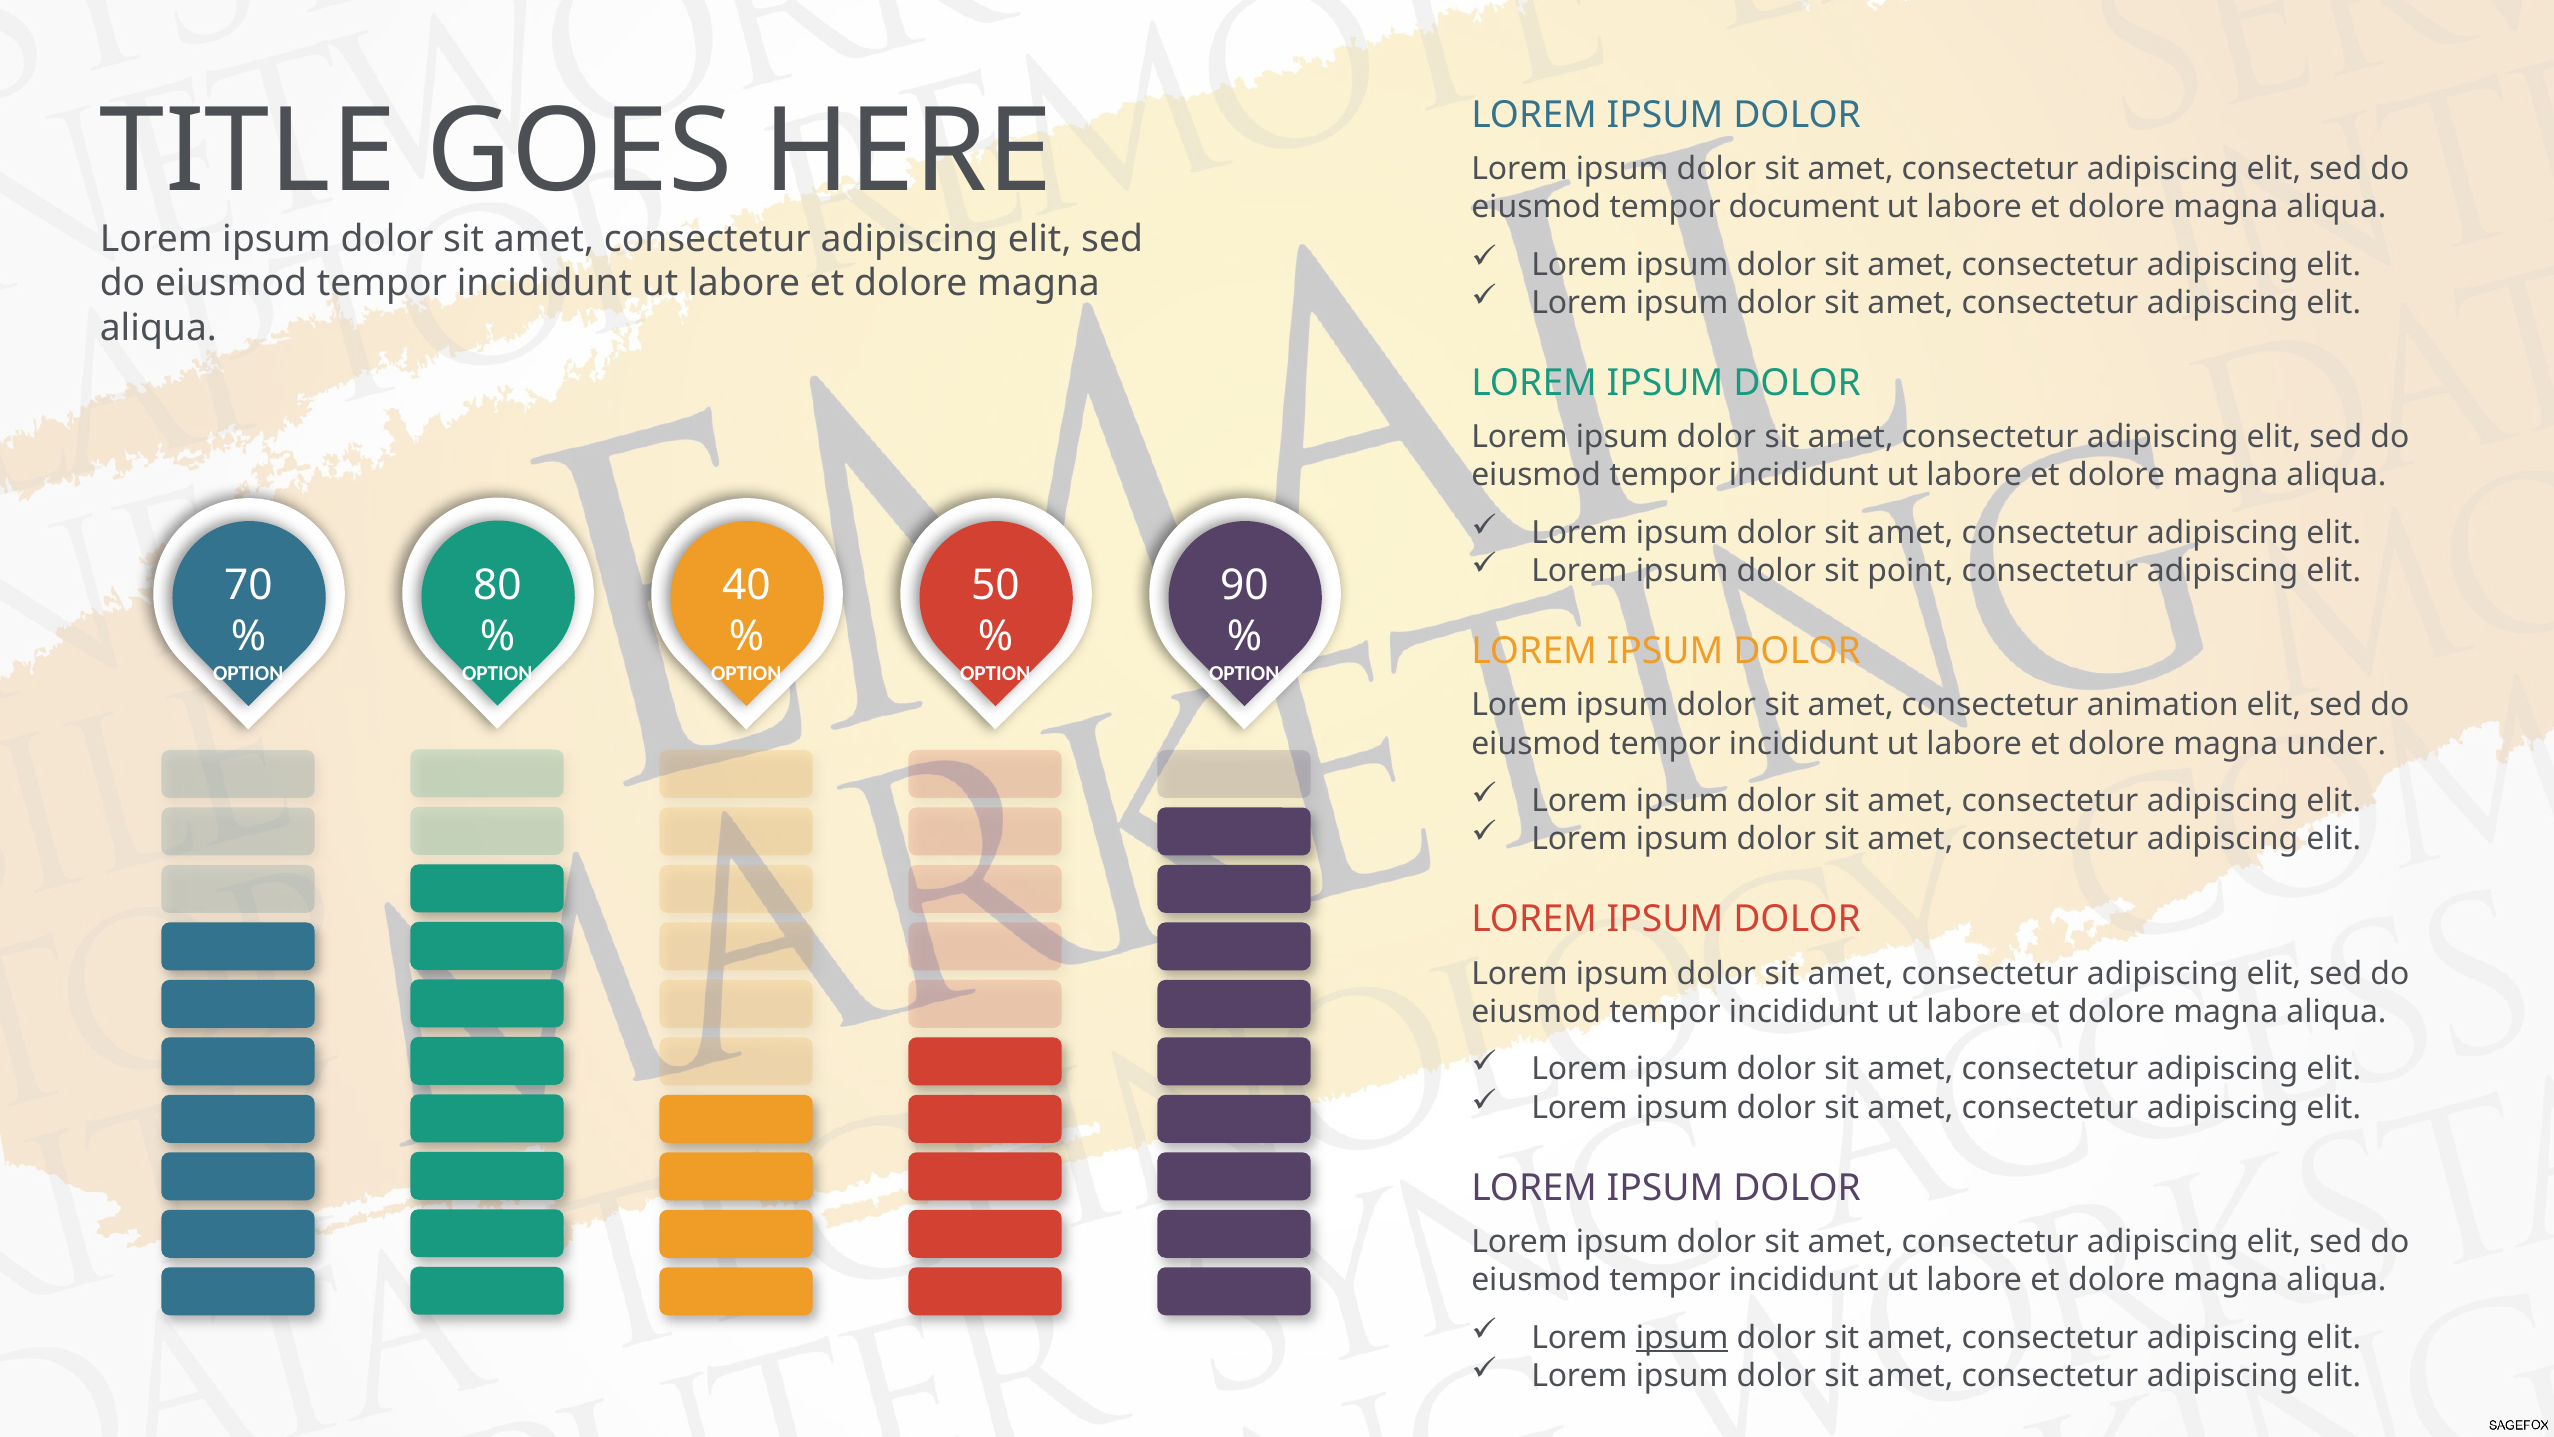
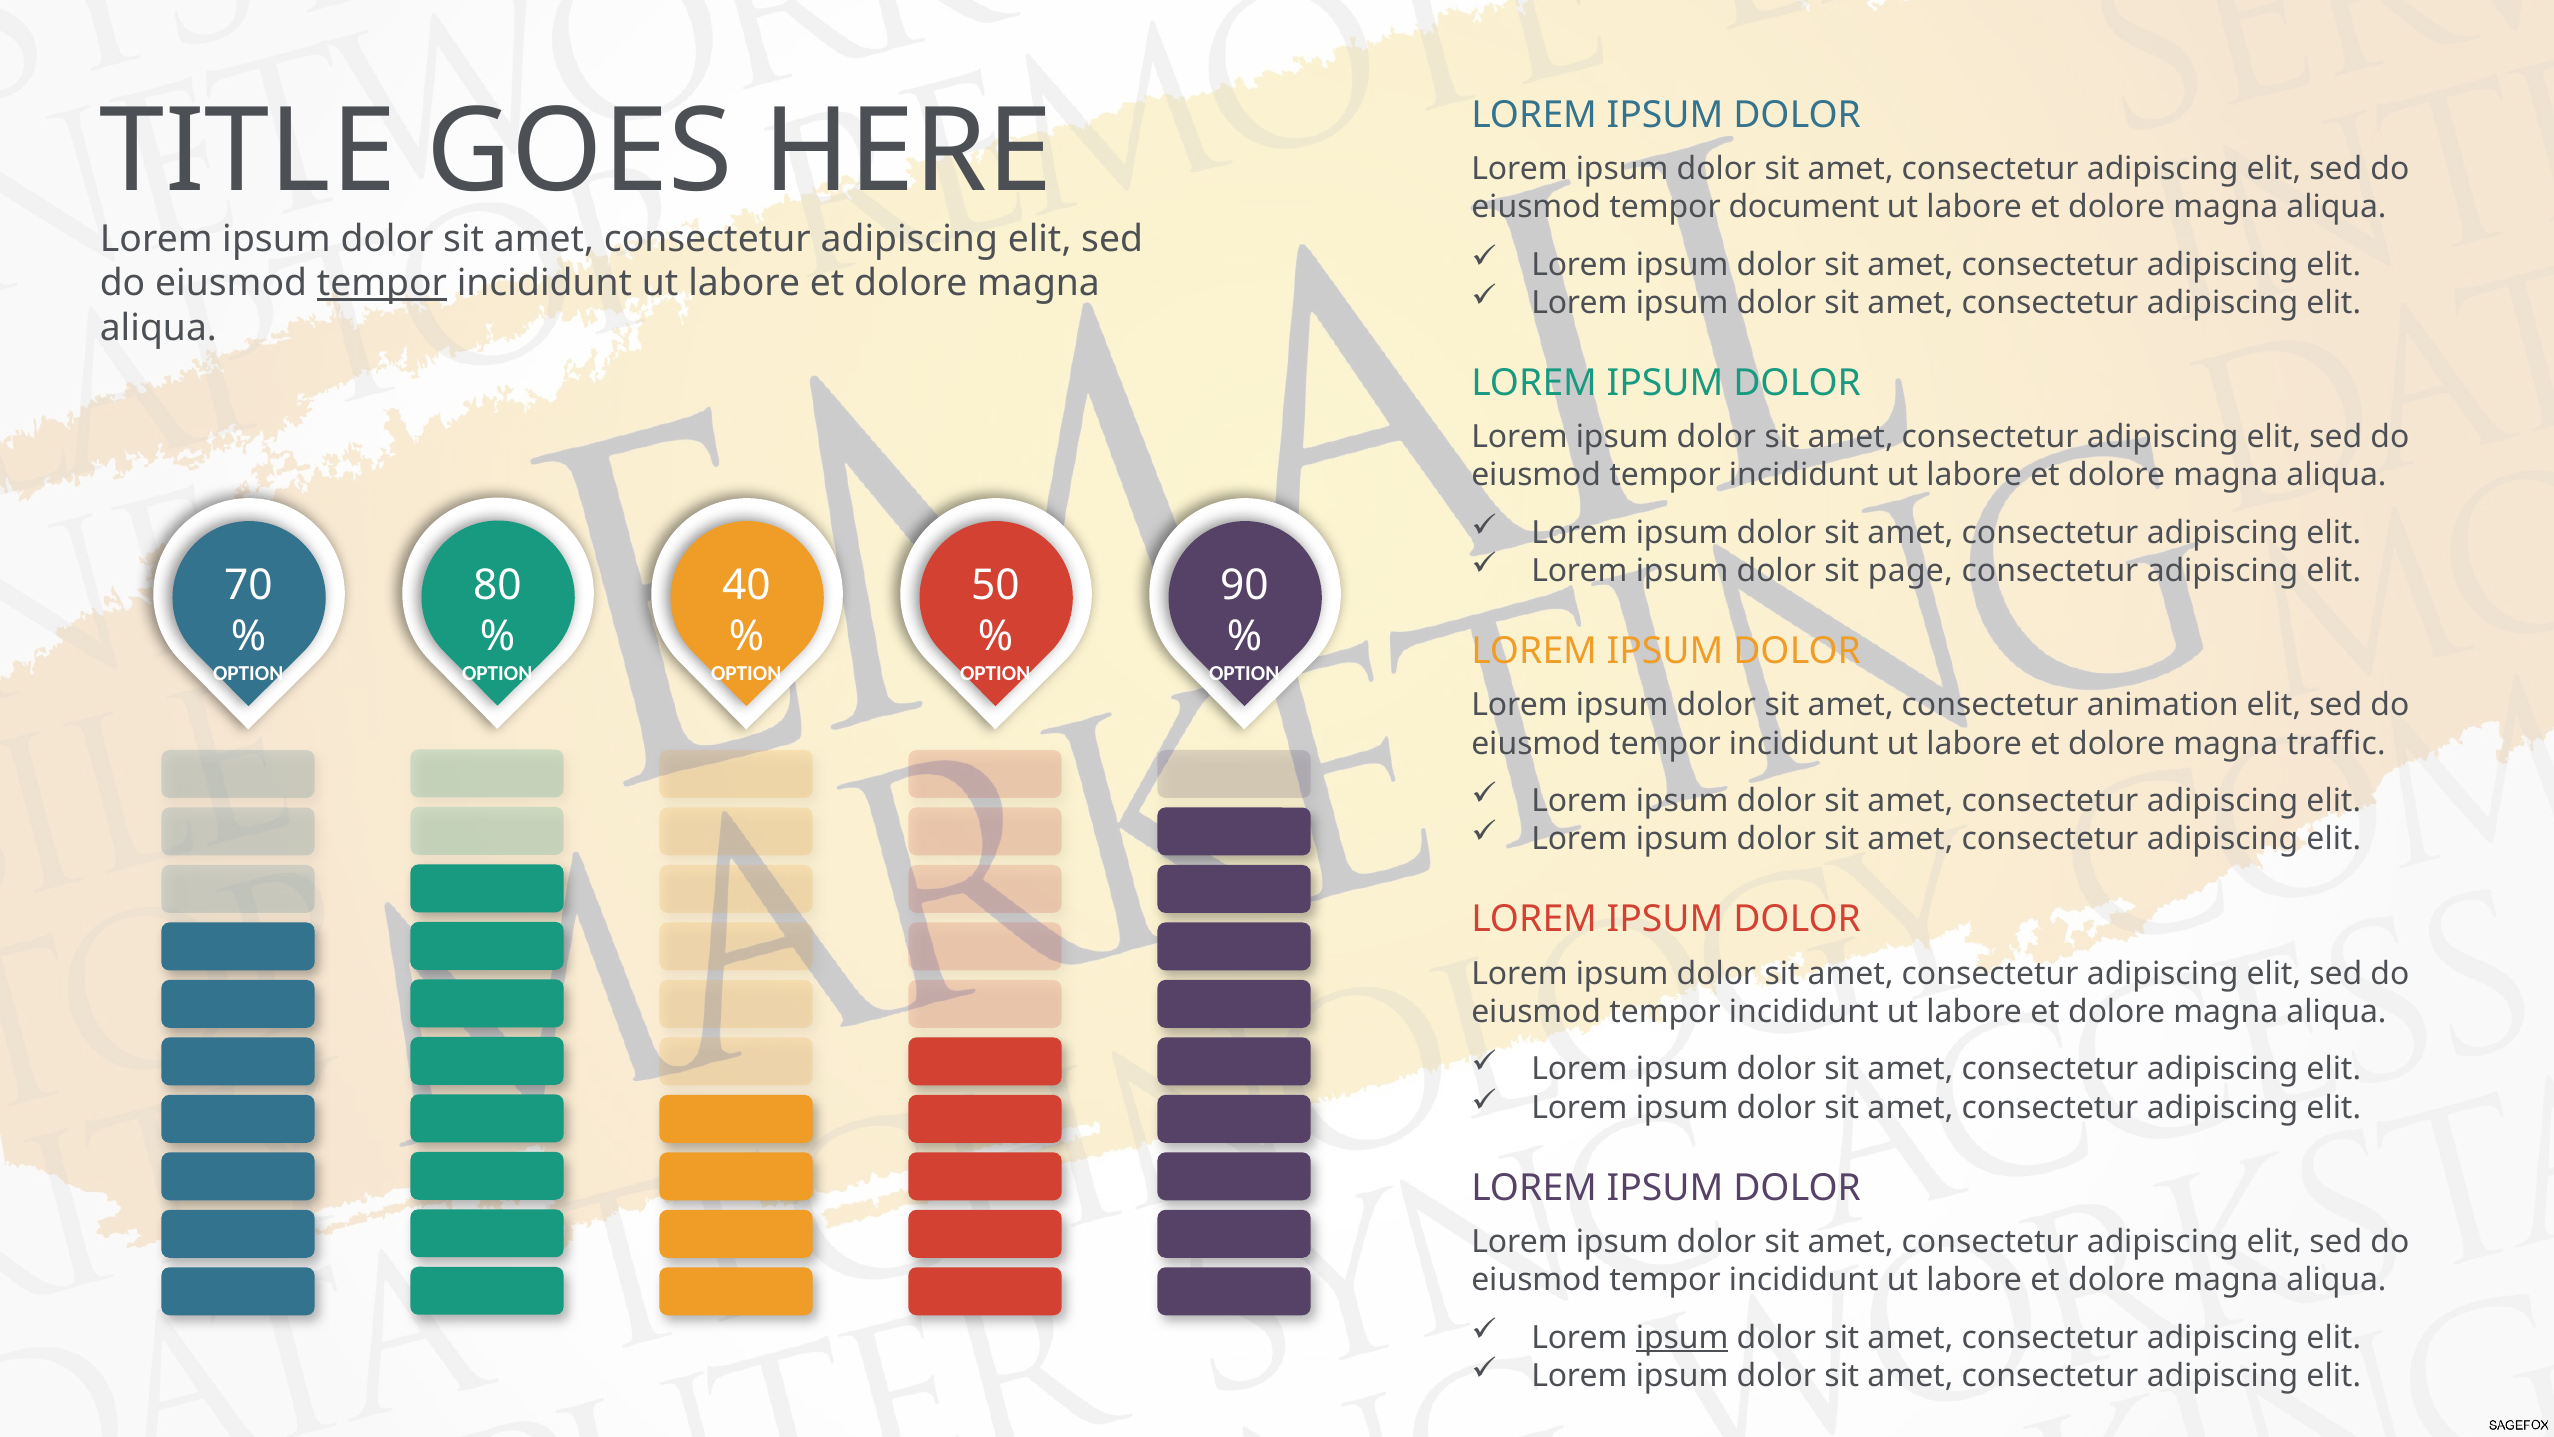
tempor at (382, 283) underline: none -> present
point: point -> page
under: under -> traffic
